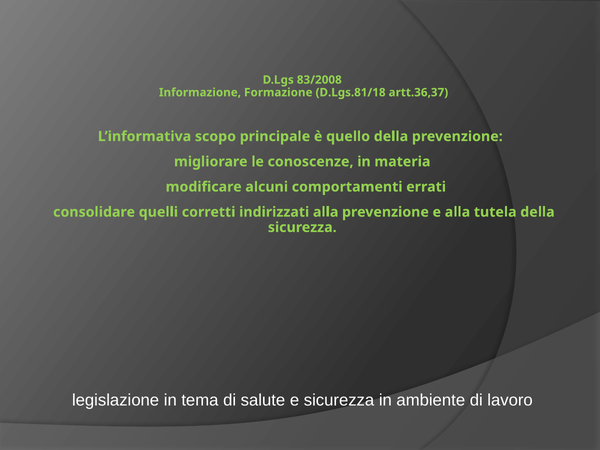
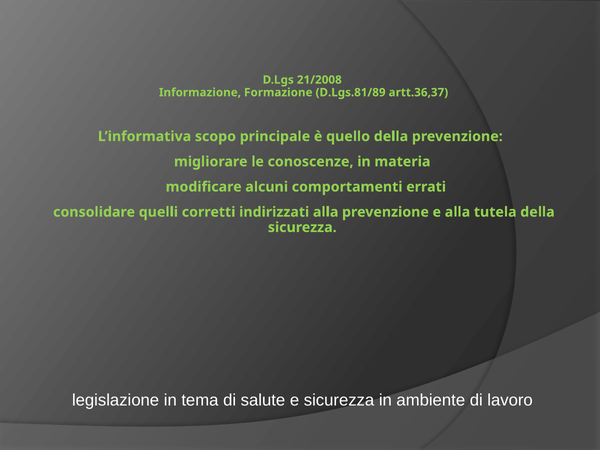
83/2008: 83/2008 -> 21/2008
D.Lgs.81/18: D.Lgs.81/18 -> D.Lgs.81/89
